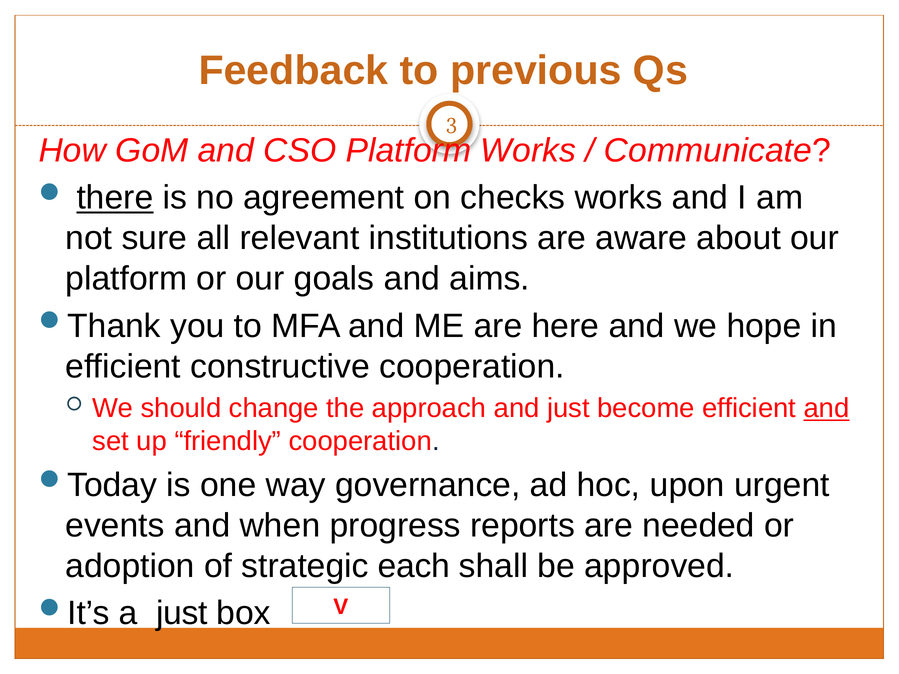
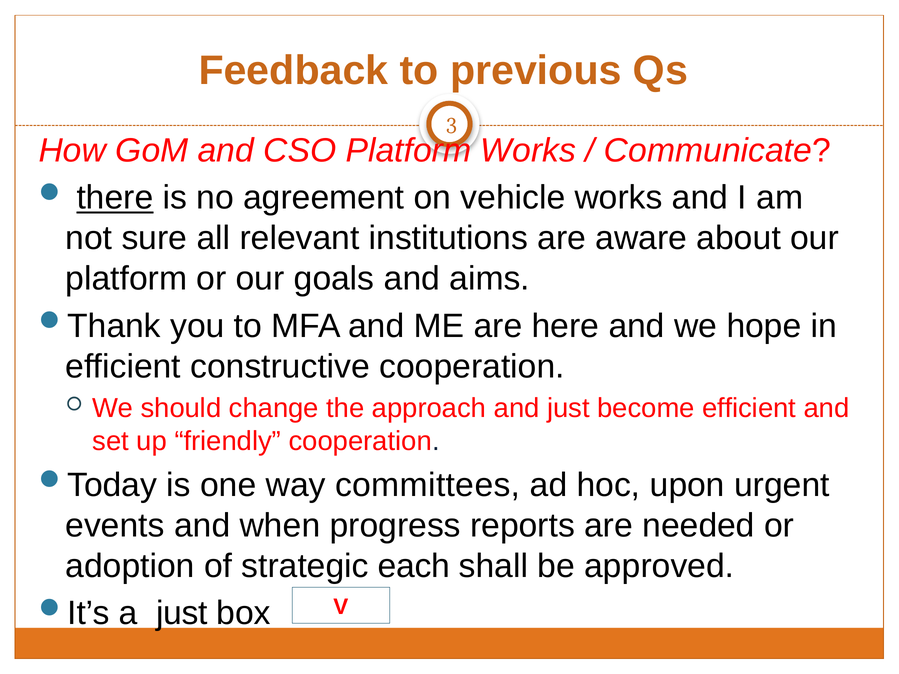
checks: checks -> vehicle
and at (826, 408) underline: present -> none
governance: governance -> committees
